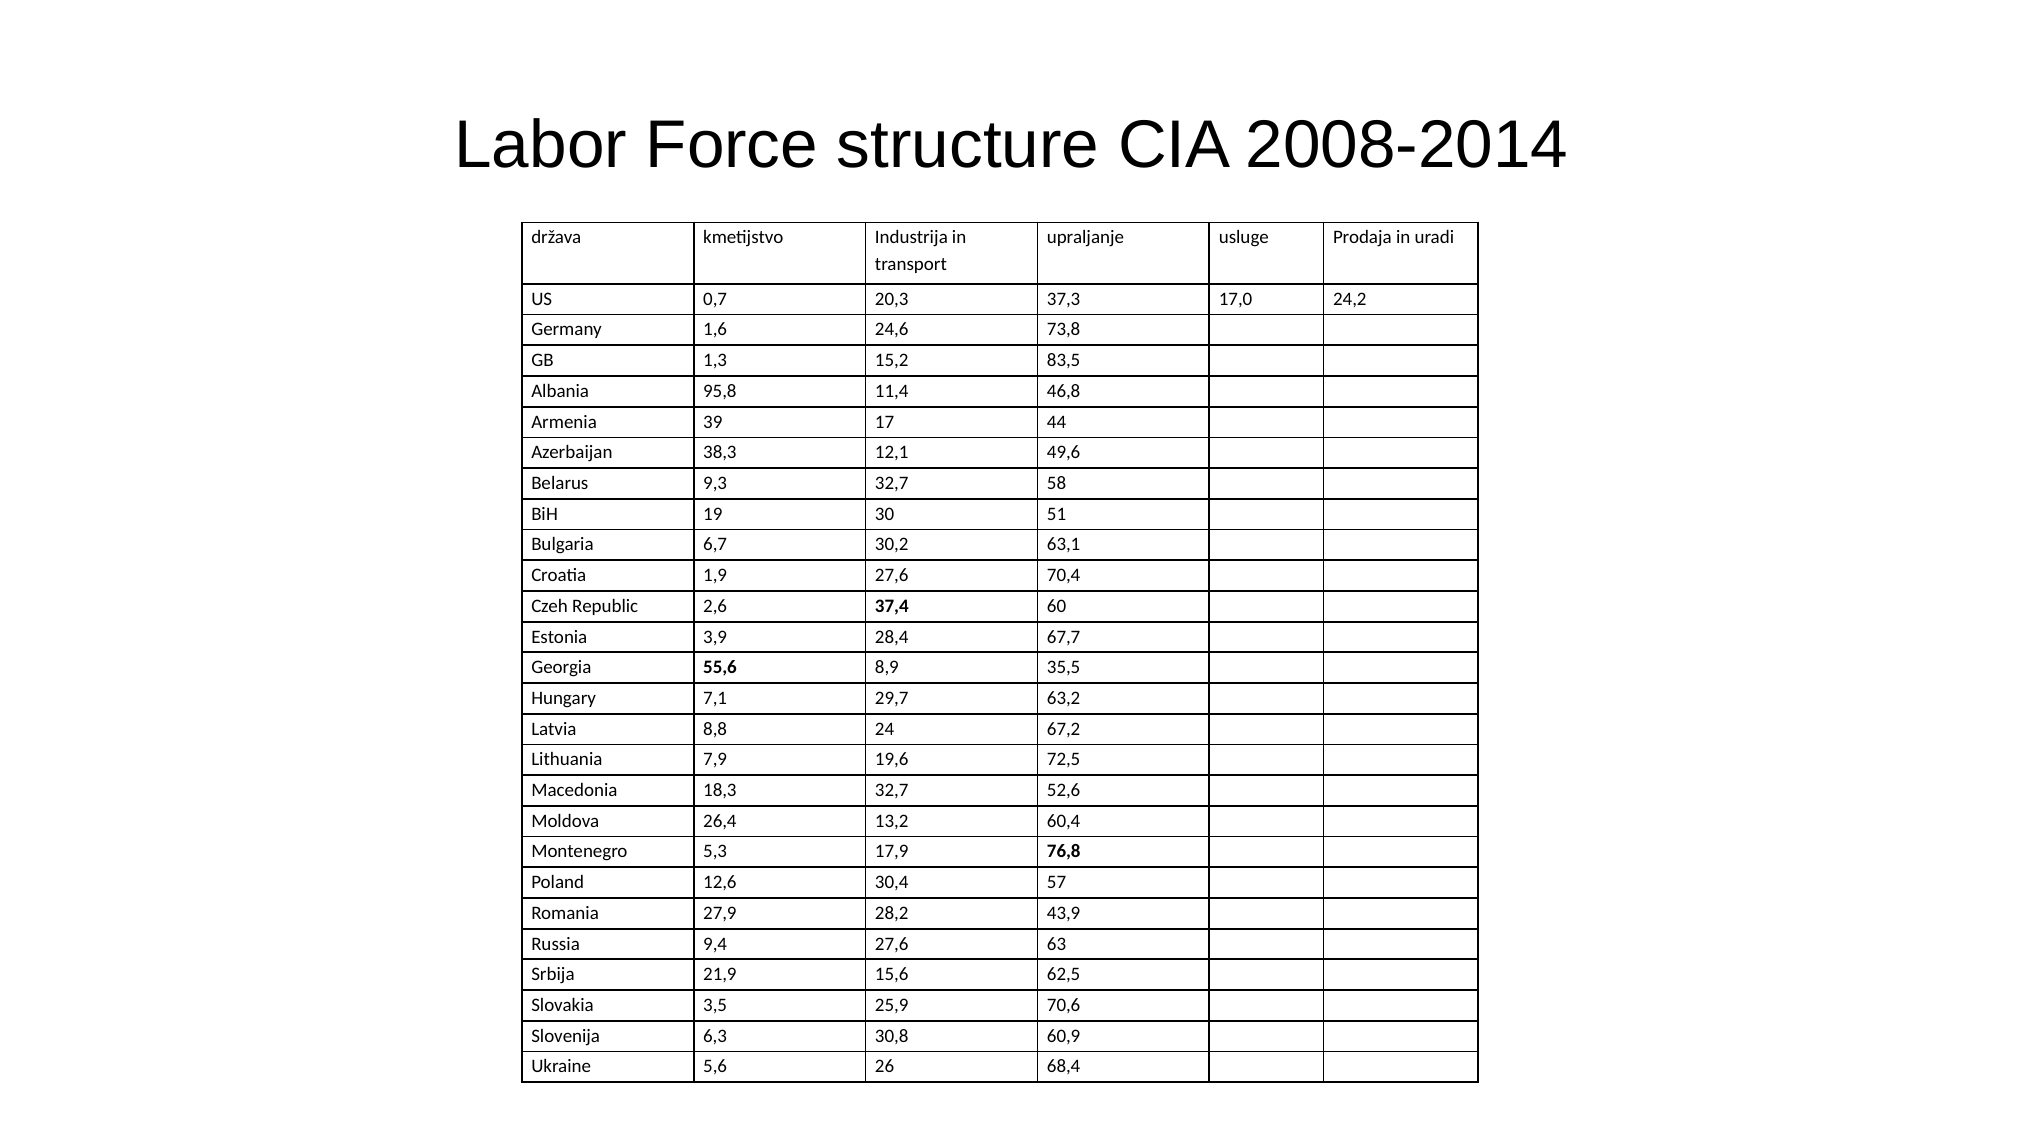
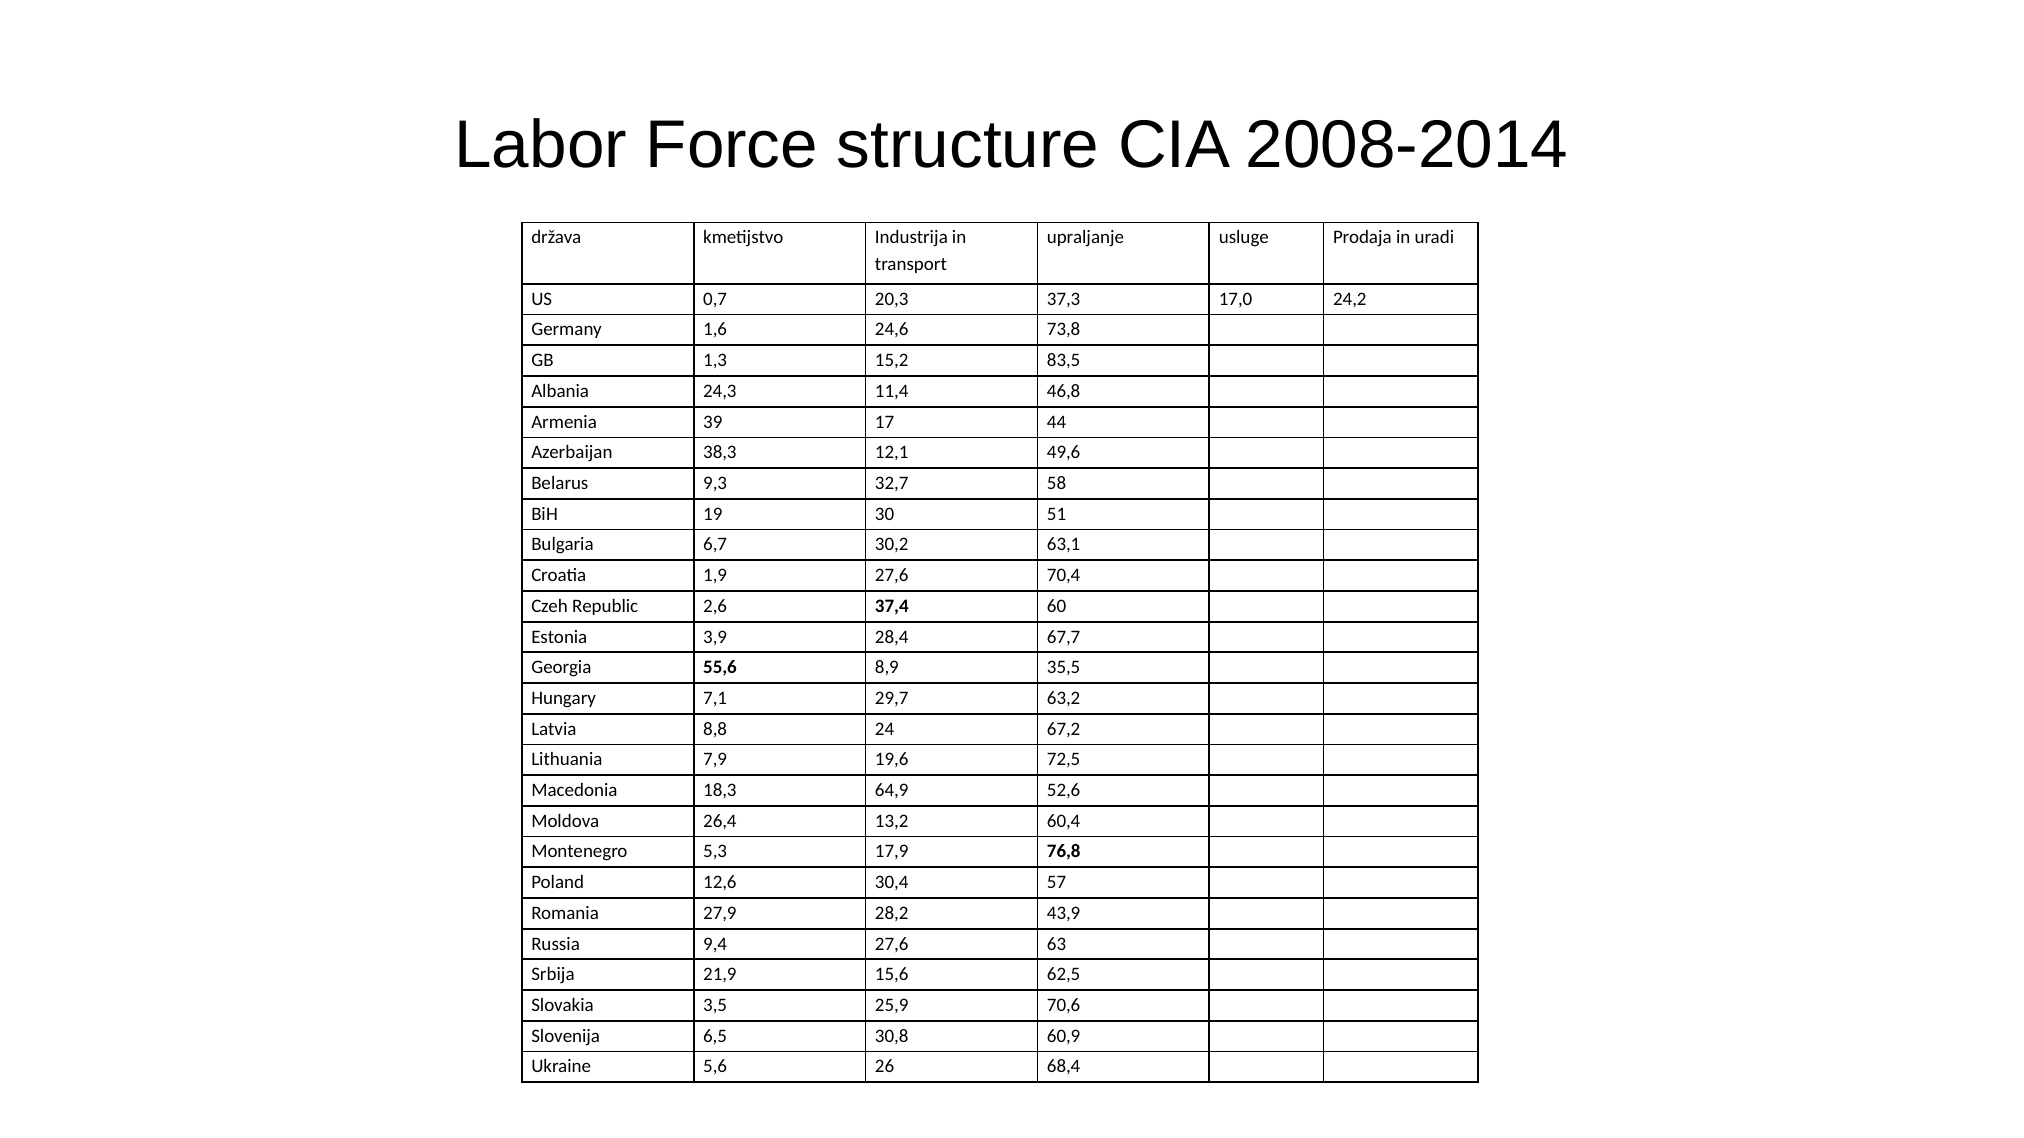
95,8: 95,8 -> 24,3
18,3 32,7: 32,7 -> 64,9
6,3: 6,3 -> 6,5
